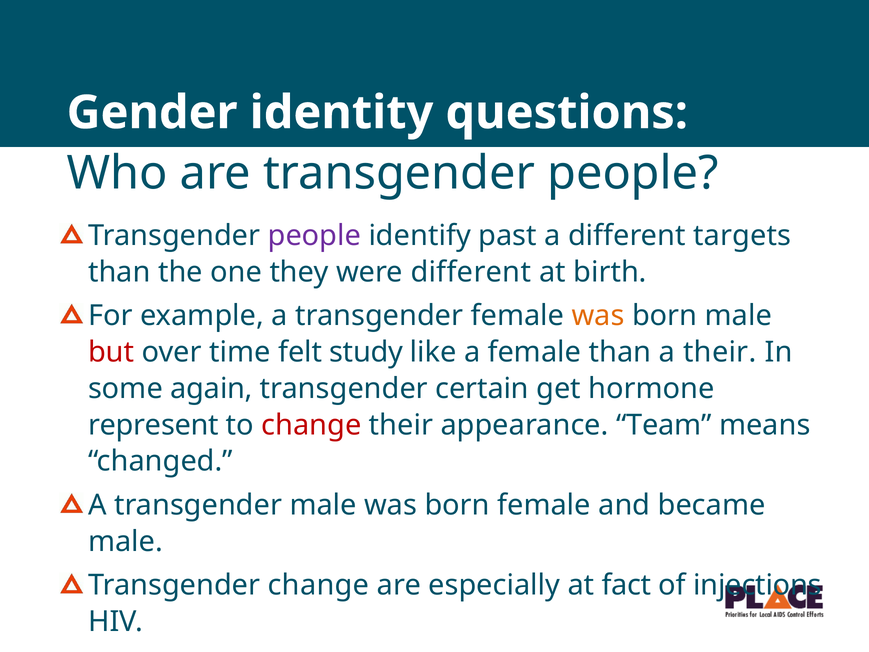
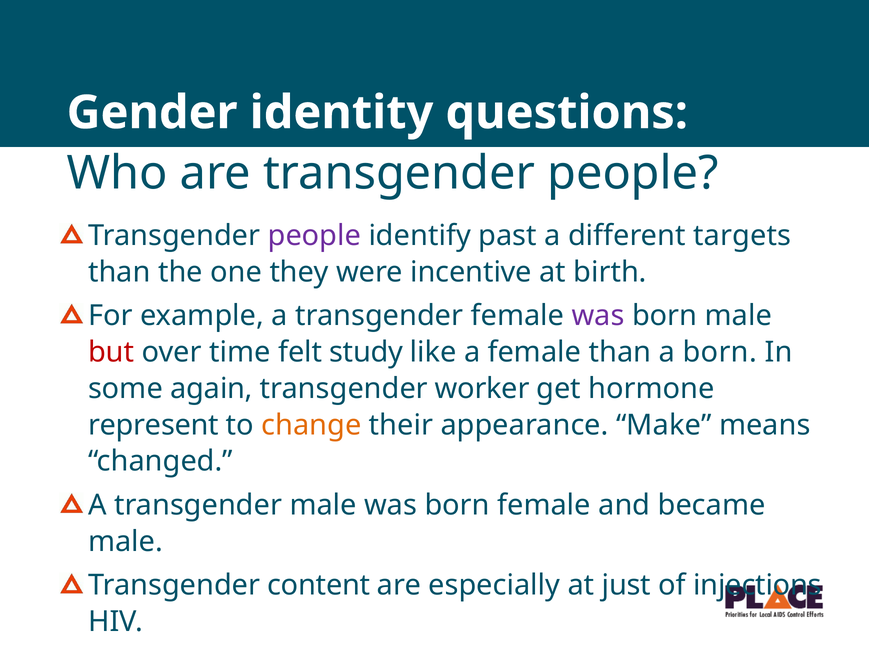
were different: different -> incentive
was at (598, 315) colour: orange -> purple
a their: their -> born
certain: certain -> worker
change at (311, 425) colour: red -> orange
Team: Team -> Make
Transgender change: change -> content
fact: fact -> just
